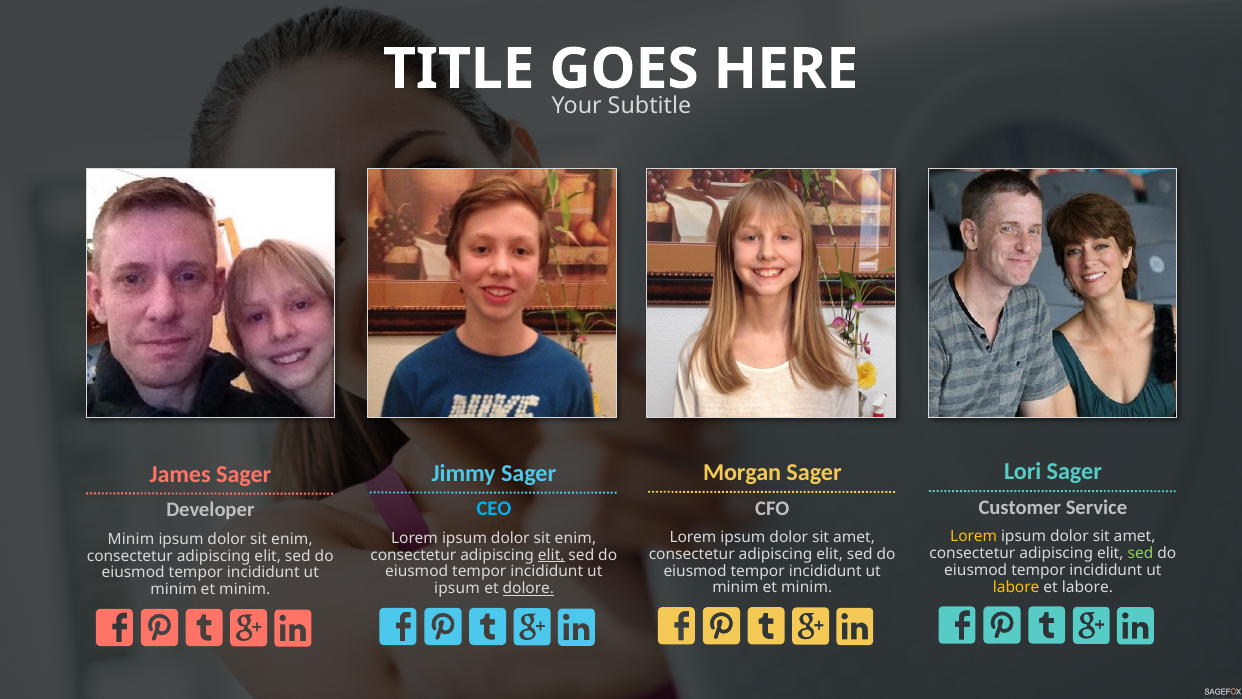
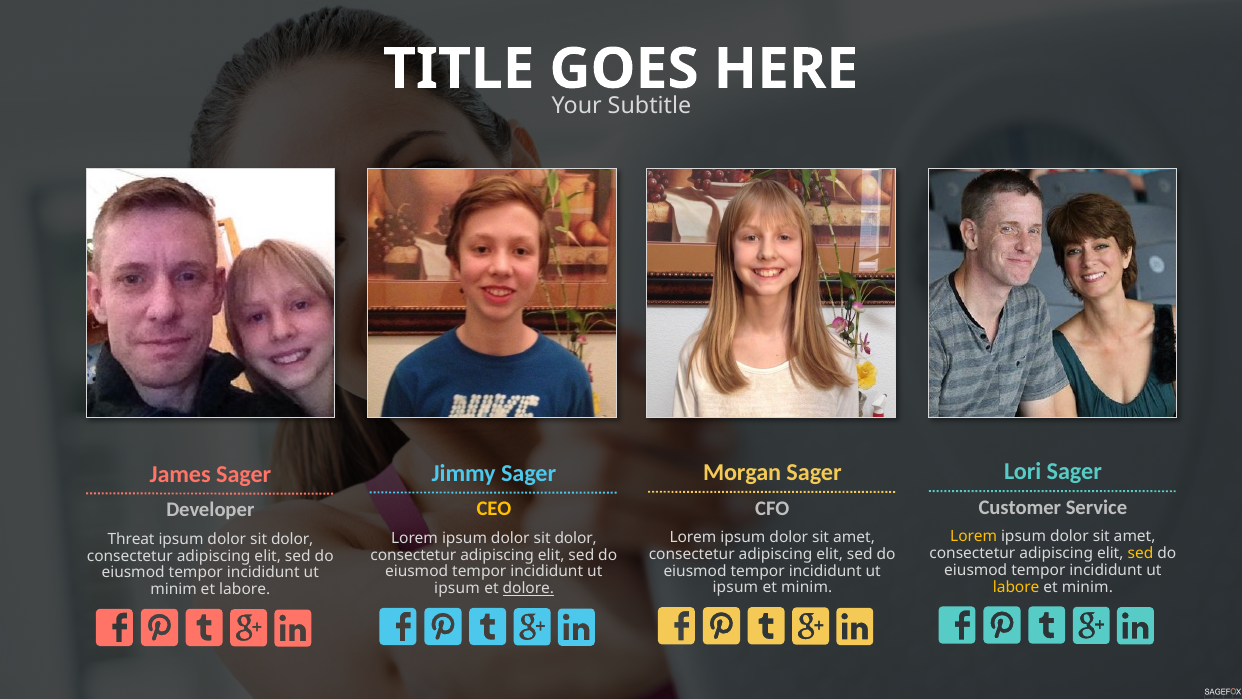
CEO colour: light blue -> yellow
enim at (576, 538): enim -> dolor
Minim at (131, 539): Minim -> Threat
enim at (292, 539): enim -> dolor
sed at (1140, 553) colour: light green -> yellow
elit at (551, 555) underline: present -> none
labore at (1087, 587): labore -> minim
minim at (735, 587): minim -> ipsum
minim at (245, 589): minim -> labore
